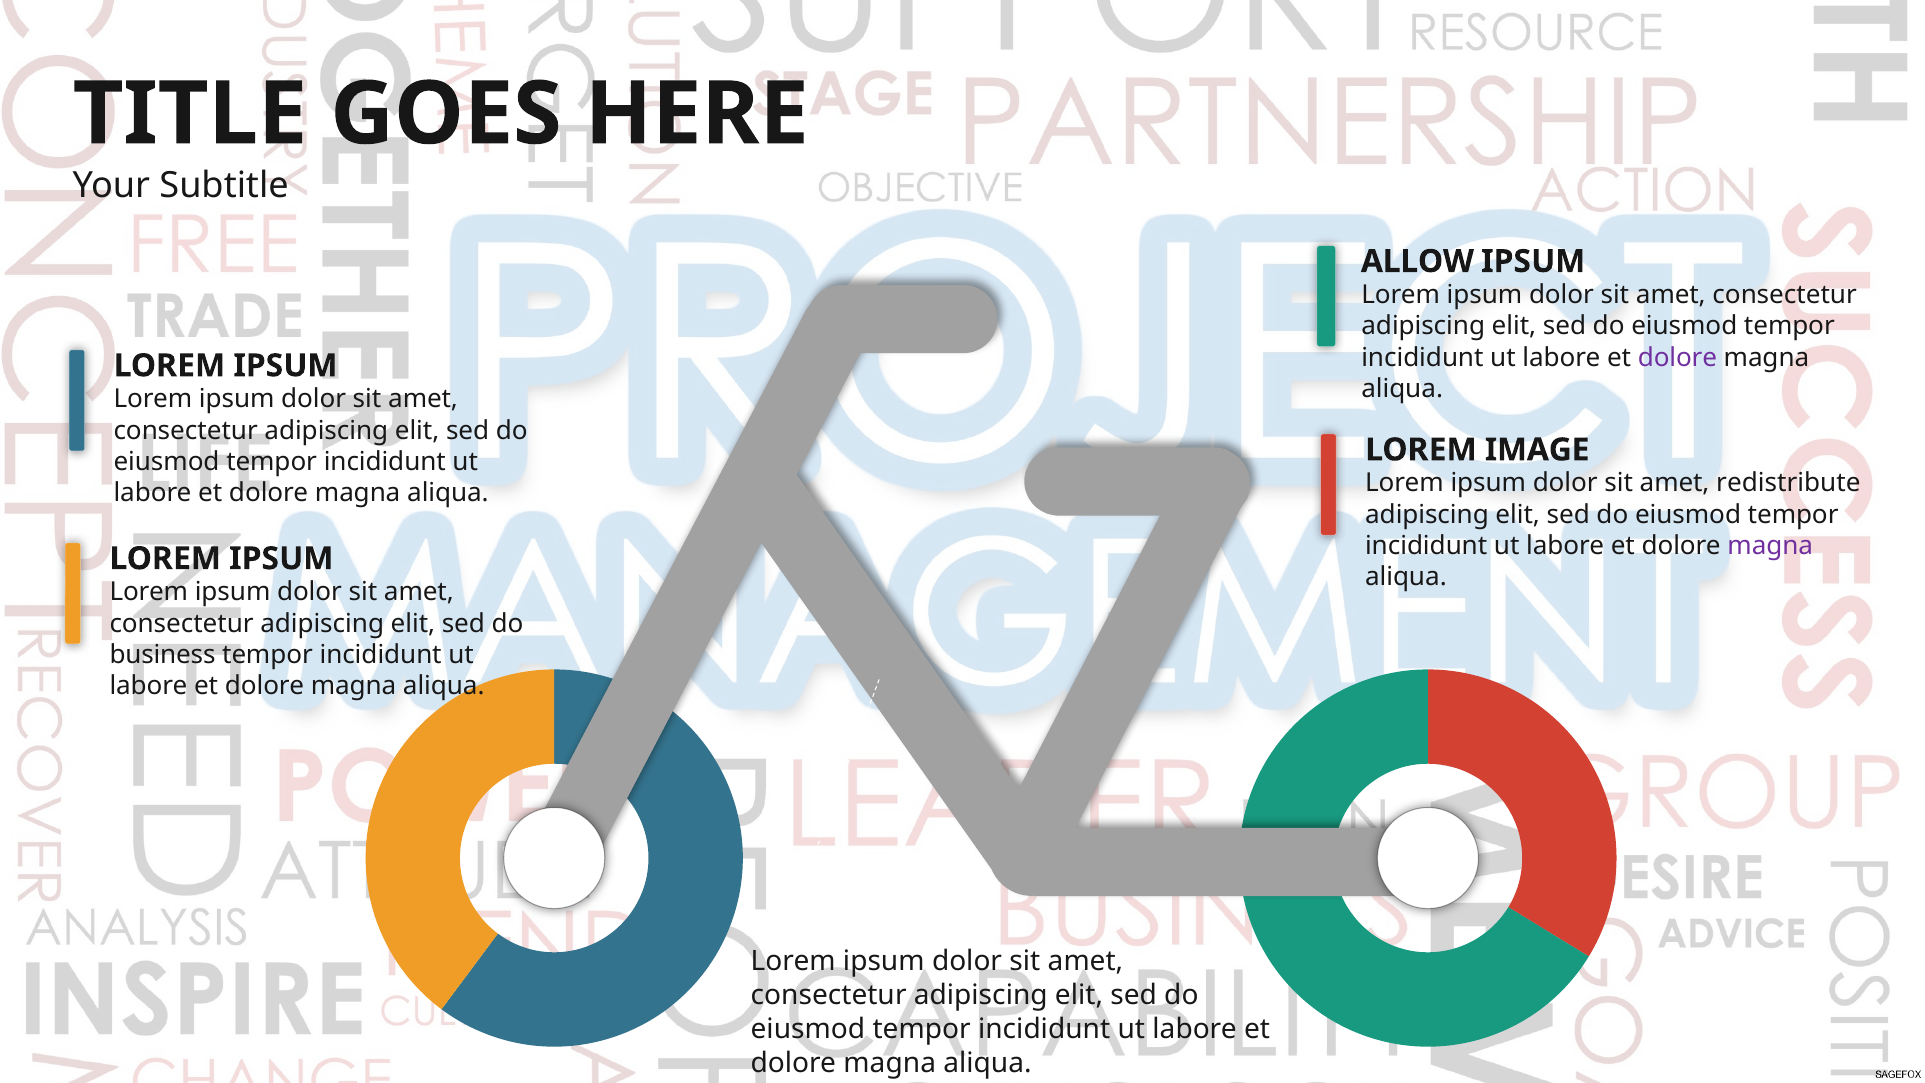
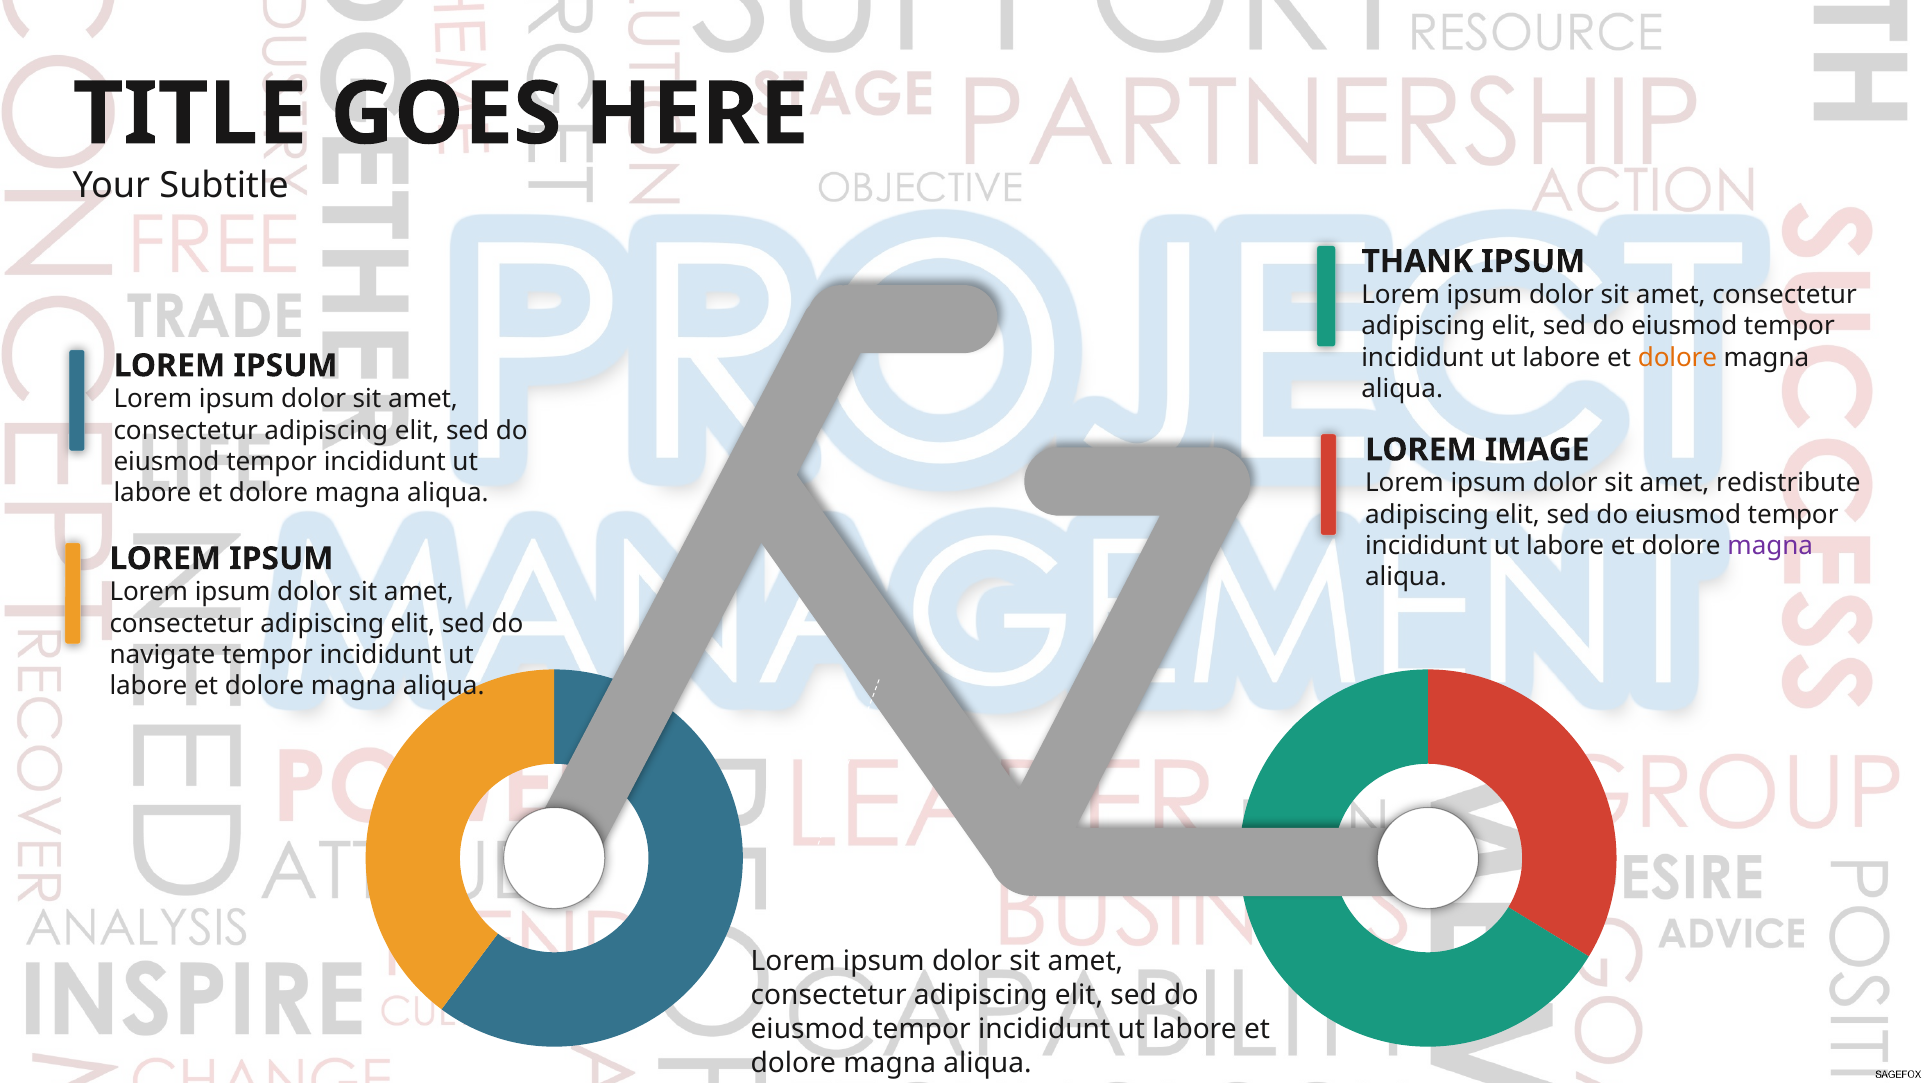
ALLOW: ALLOW -> THANK
dolore at (1678, 357) colour: purple -> orange
business: business -> navigate
